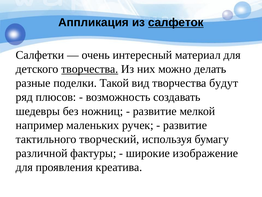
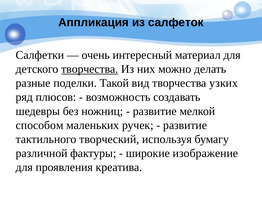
салфеток underline: present -> none
будут: будут -> узких
например: например -> способом
